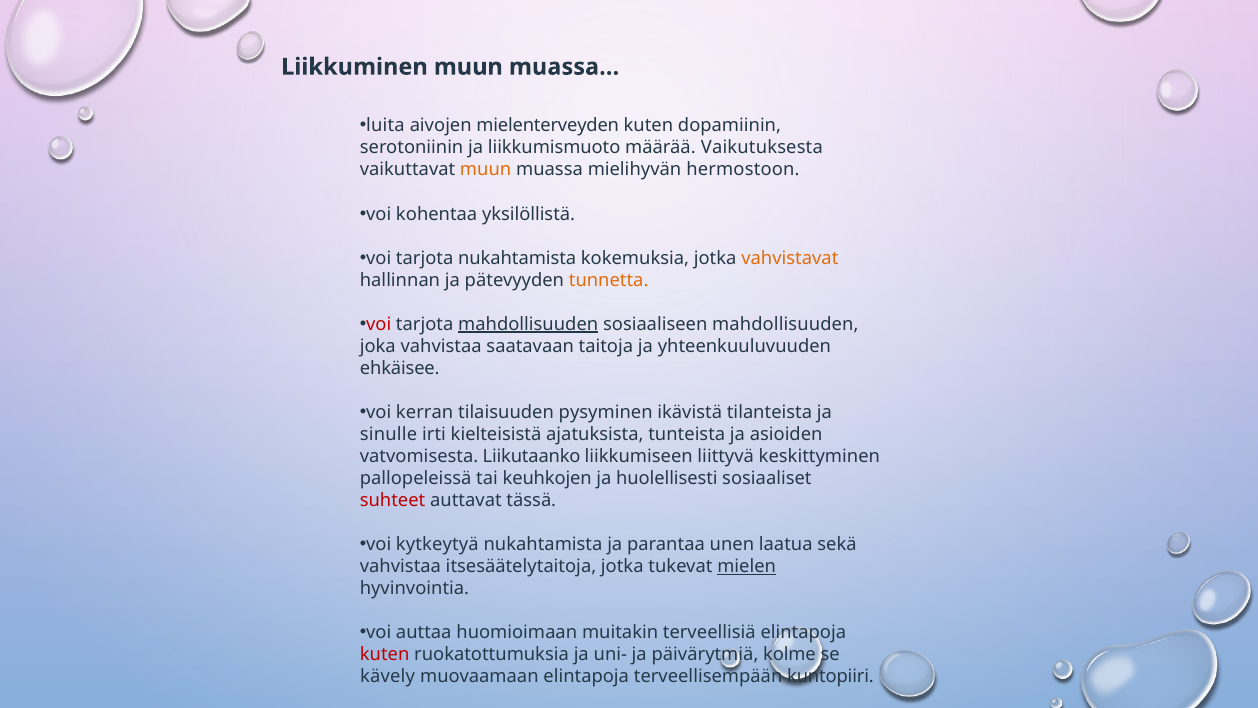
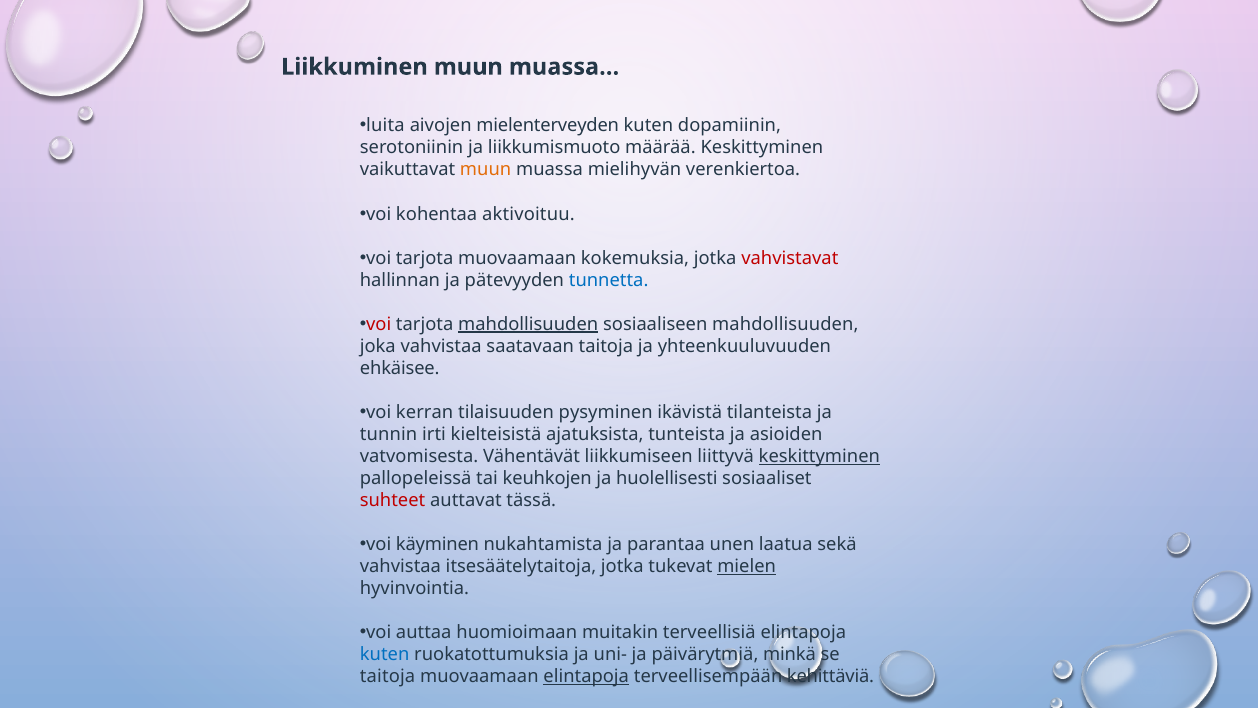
määrää Vaikutuksesta: Vaikutuksesta -> Keskittyminen
hermostoon: hermostoon -> verenkiertoa
yksilöllistä: yksilöllistä -> aktivoituu
tarjota nukahtamista: nukahtamista -> muovaamaan
vahvistavat colour: orange -> red
tunnetta colour: orange -> blue
sinulle: sinulle -> tunnin
Liikutaanko: Liikutaanko -> Vähentävät
keskittyminen at (819, 456) underline: none -> present
kytkeytyä: kytkeytyä -> käyminen
kuten at (385, 654) colour: red -> blue
kolme: kolme -> minkä
kävely at (388, 676): kävely -> taitoja
elintapoja at (586, 676) underline: none -> present
kuntopiiri: kuntopiiri -> kehittäviä
